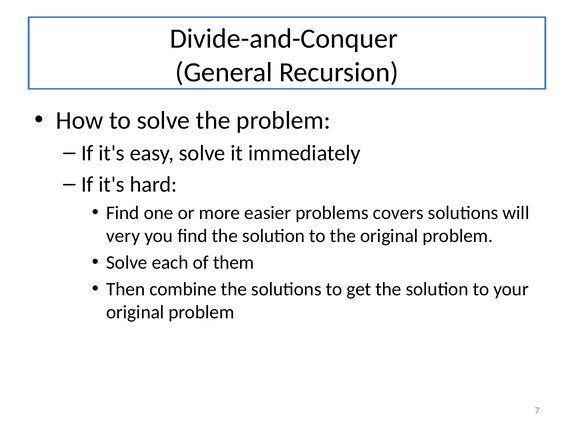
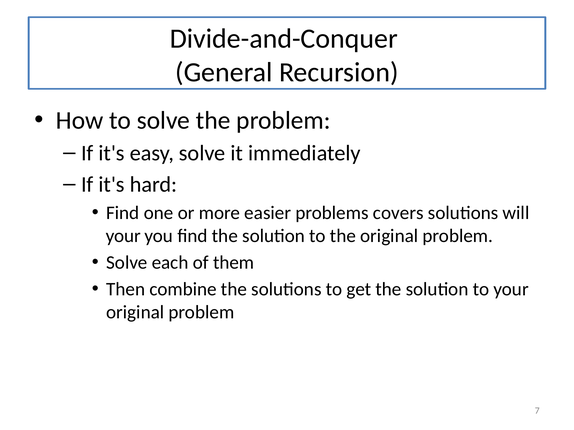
very at (123, 236): very -> your
